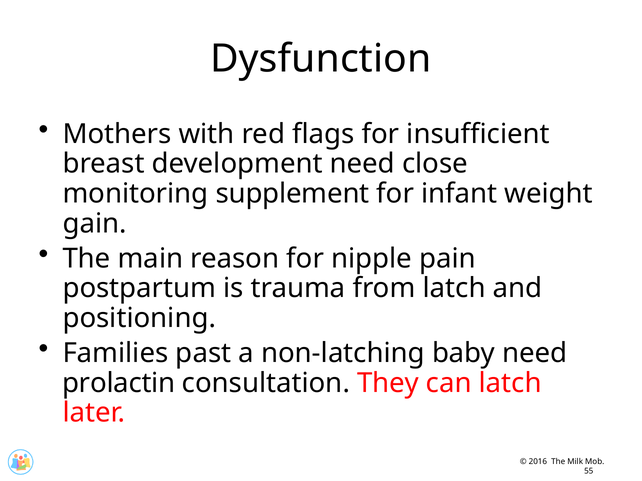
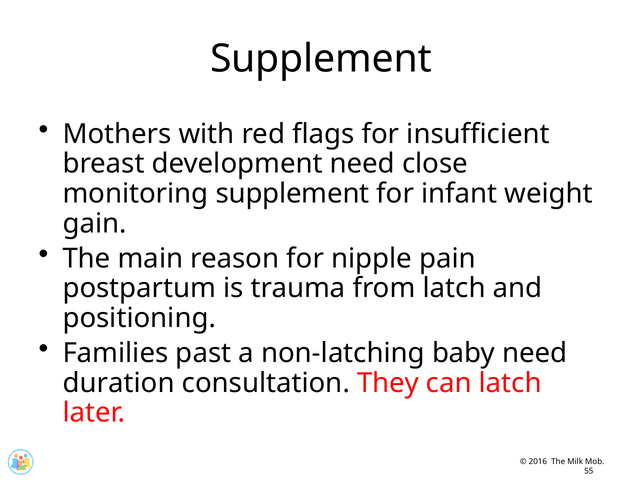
Dysfunction at (321, 59): Dysfunction -> Supplement
prolactin: prolactin -> duration
